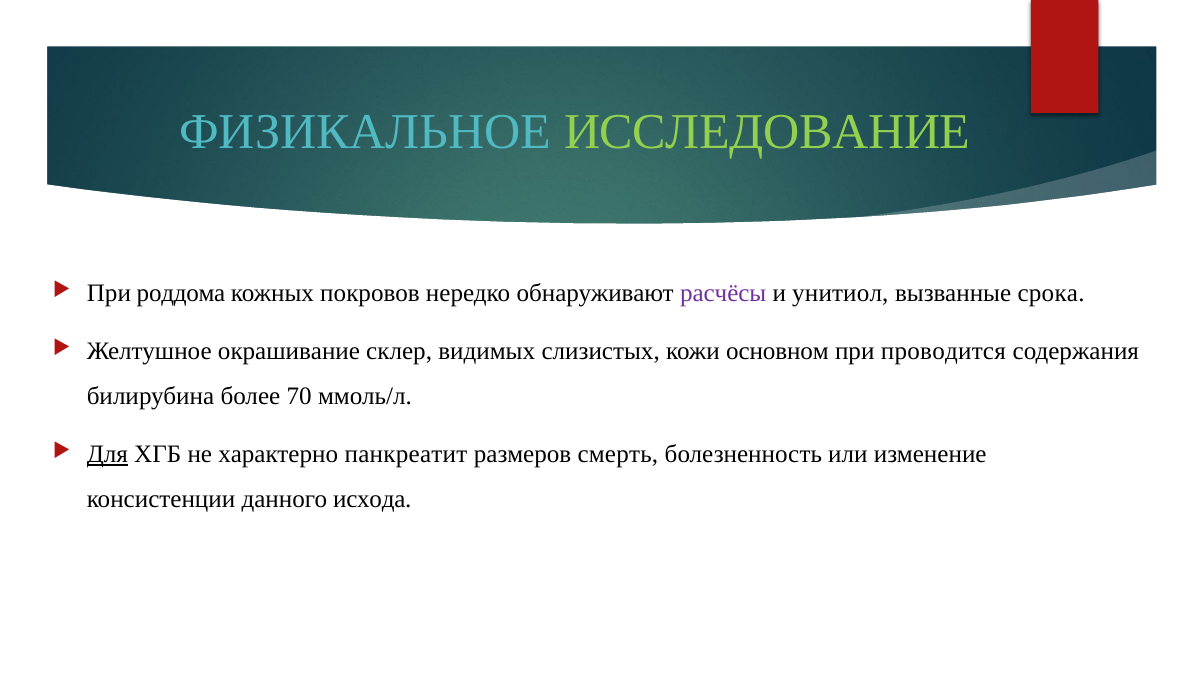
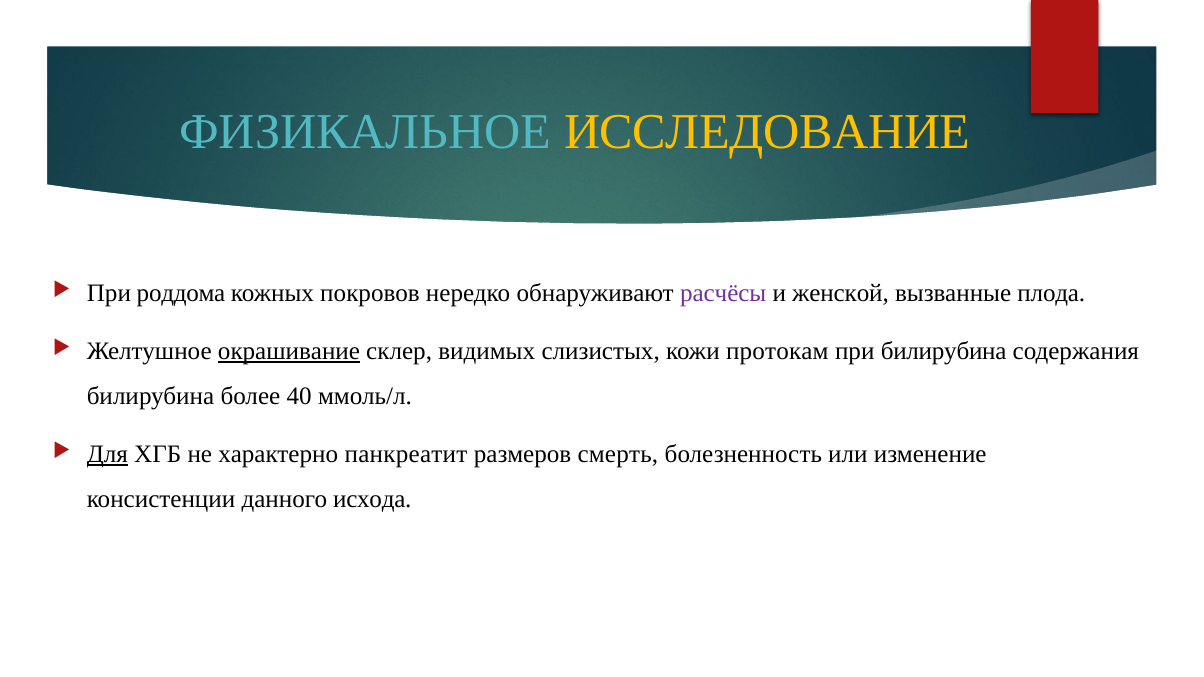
ИССЛЕДОВАНИЕ colour: light green -> yellow
унитиол: унитиол -> женской
срока: срока -> плода
окрашивание underline: none -> present
основном: основном -> протокам
при проводится: проводится -> билирубина
70: 70 -> 40
